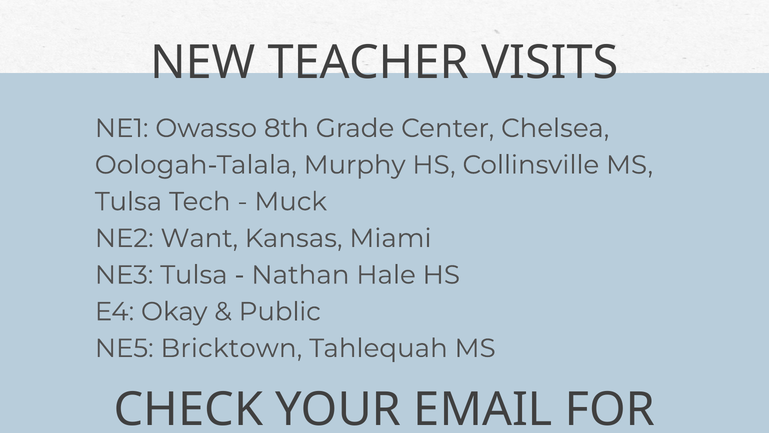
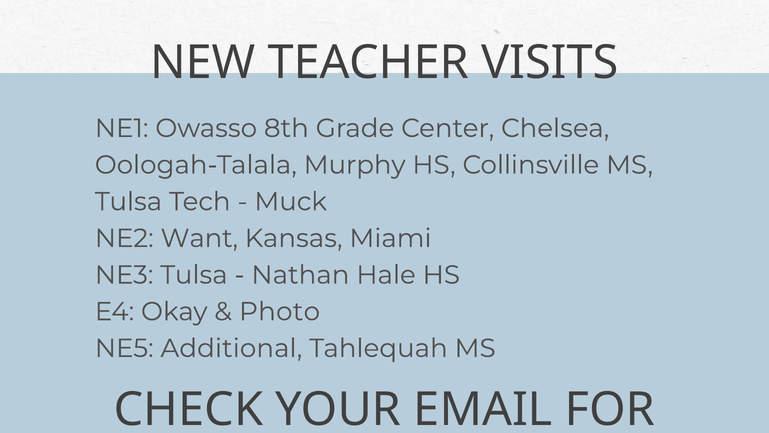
Public: Public -> Photo
Bricktown: Bricktown -> Additional
